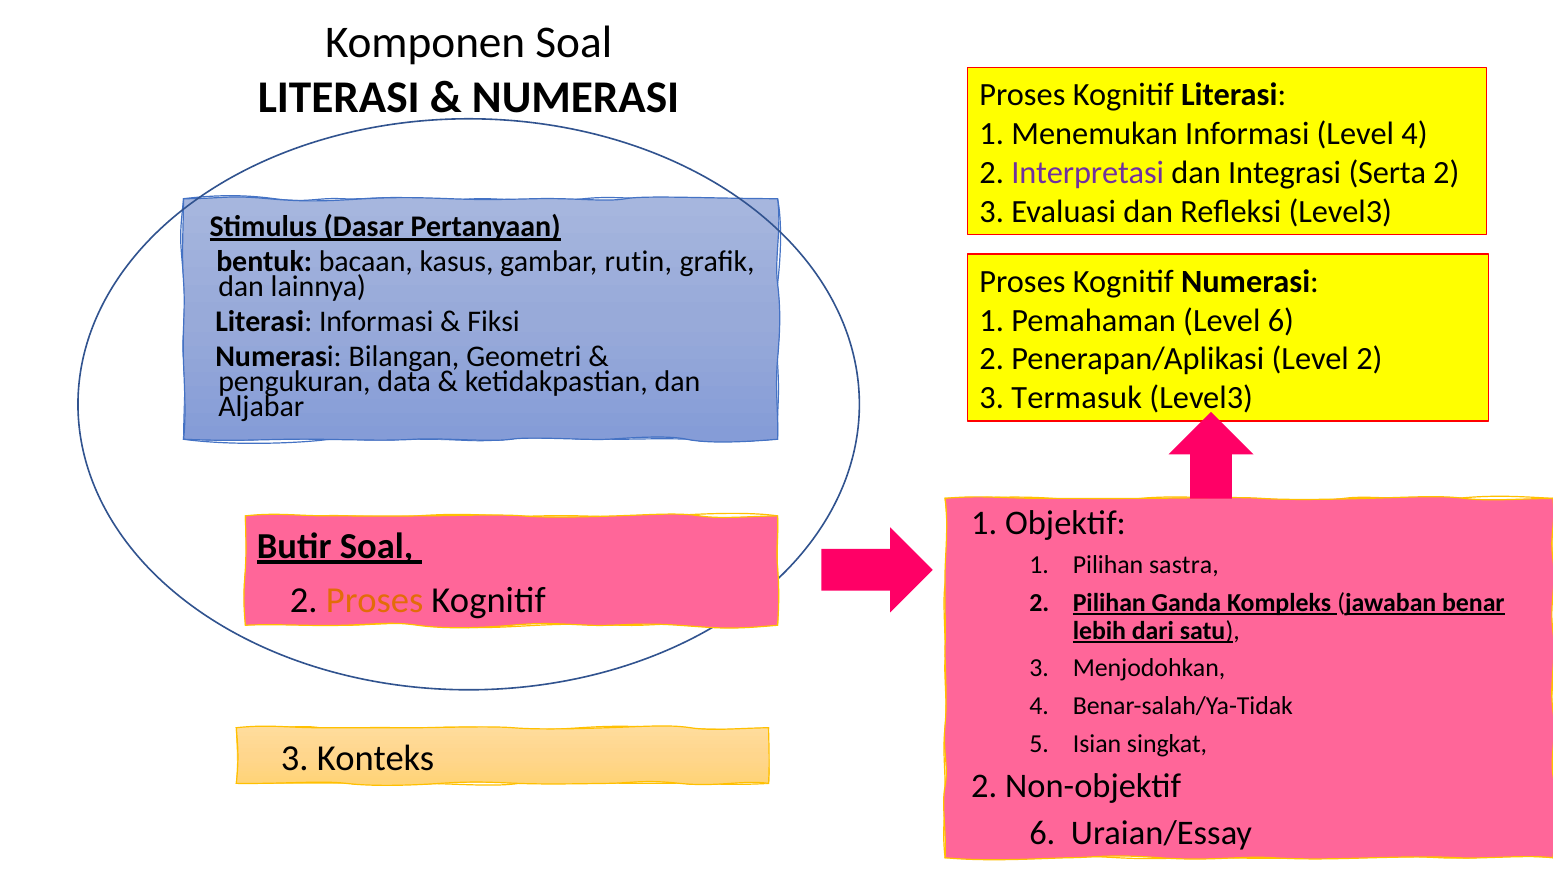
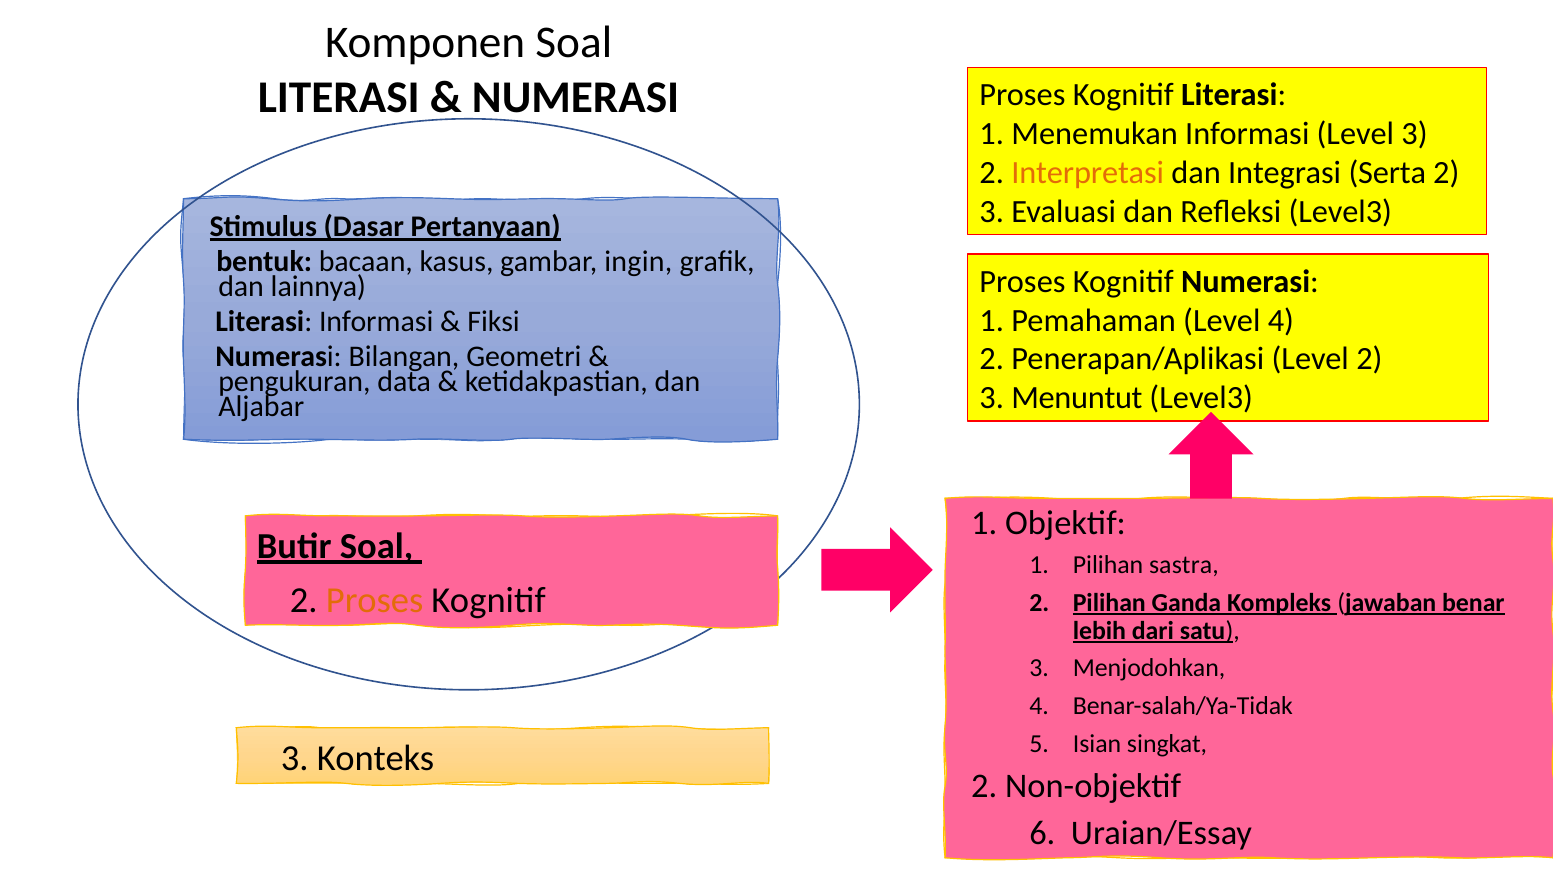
Level 4: 4 -> 3
Interpretasi colour: purple -> orange
rutin: rutin -> ingin
Level 6: 6 -> 4
Termasuk: Termasuk -> Menuntut
